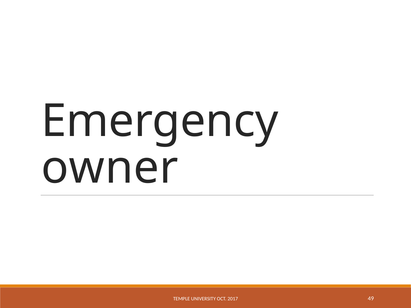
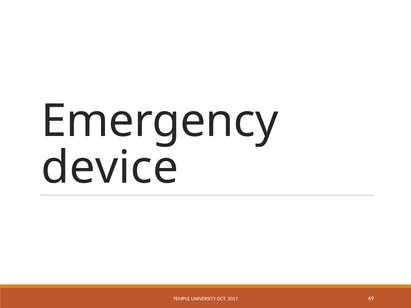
owner: owner -> device
